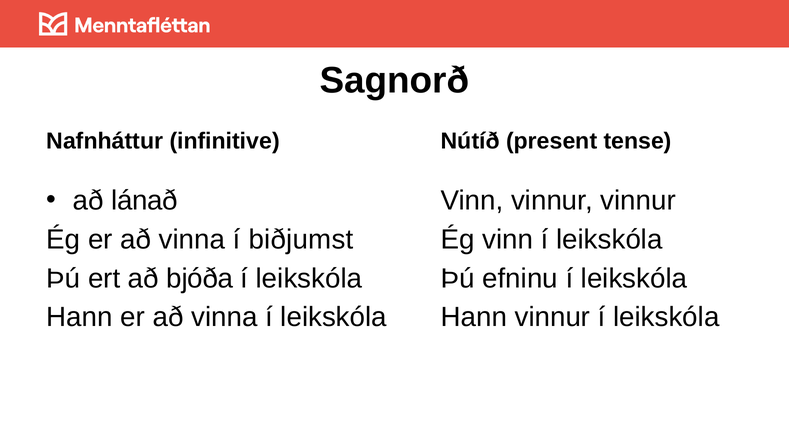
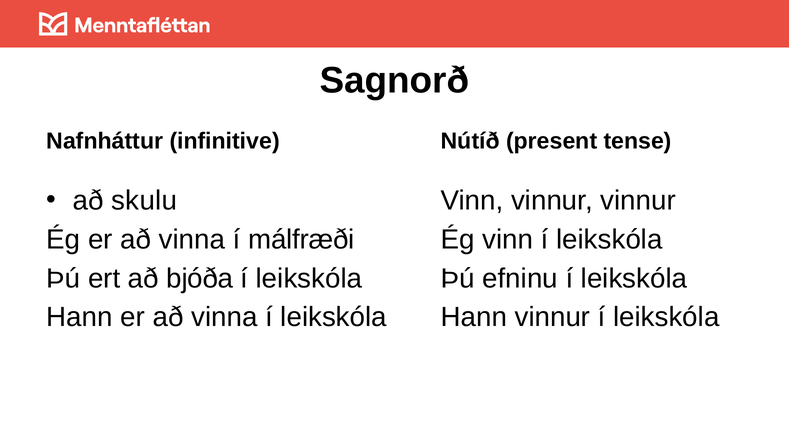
lánað: lánað -> skulu
biðjumst: biðjumst -> málfræði
